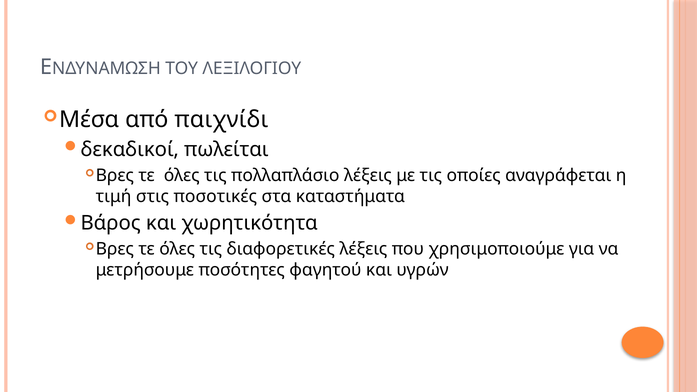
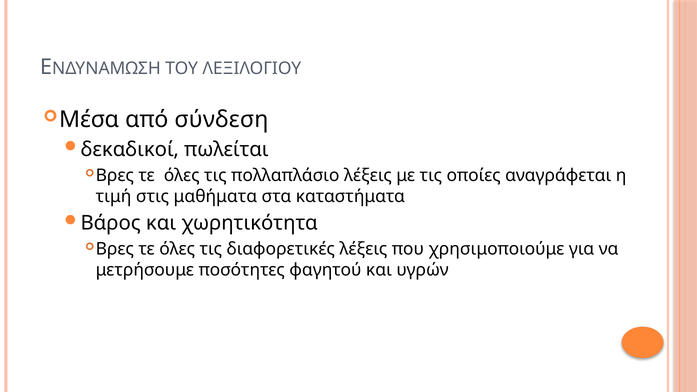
παιχνίδι: παιχνίδι -> σύνδεση
ποσοτικές: ποσοτικές -> μαθήματα
